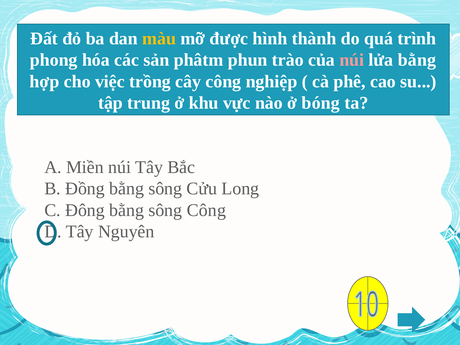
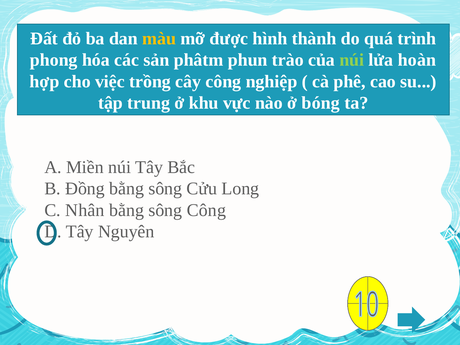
núi at (352, 60) colour: pink -> light green
lửa bằng: bằng -> hoàn
Đông: Đông -> Nhân
